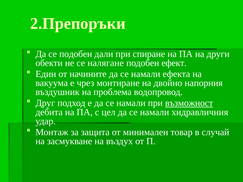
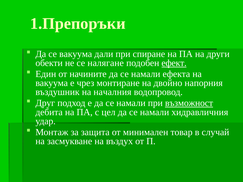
2.Препоръки: 2.Препоръки -> 1.Препоръки
се подобен: подобен -> вакуума
ефект underline: none -> present
проблема: проблема -> началния
